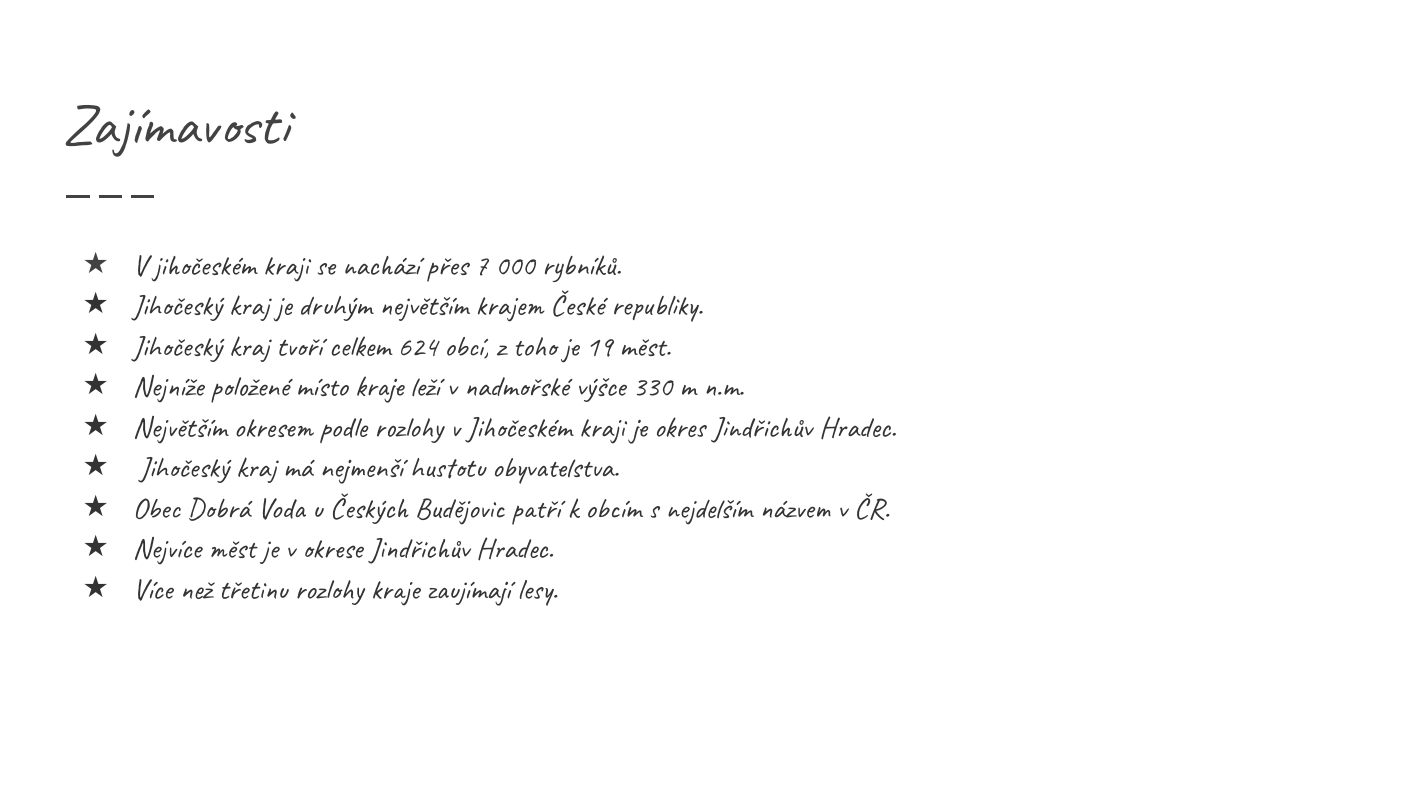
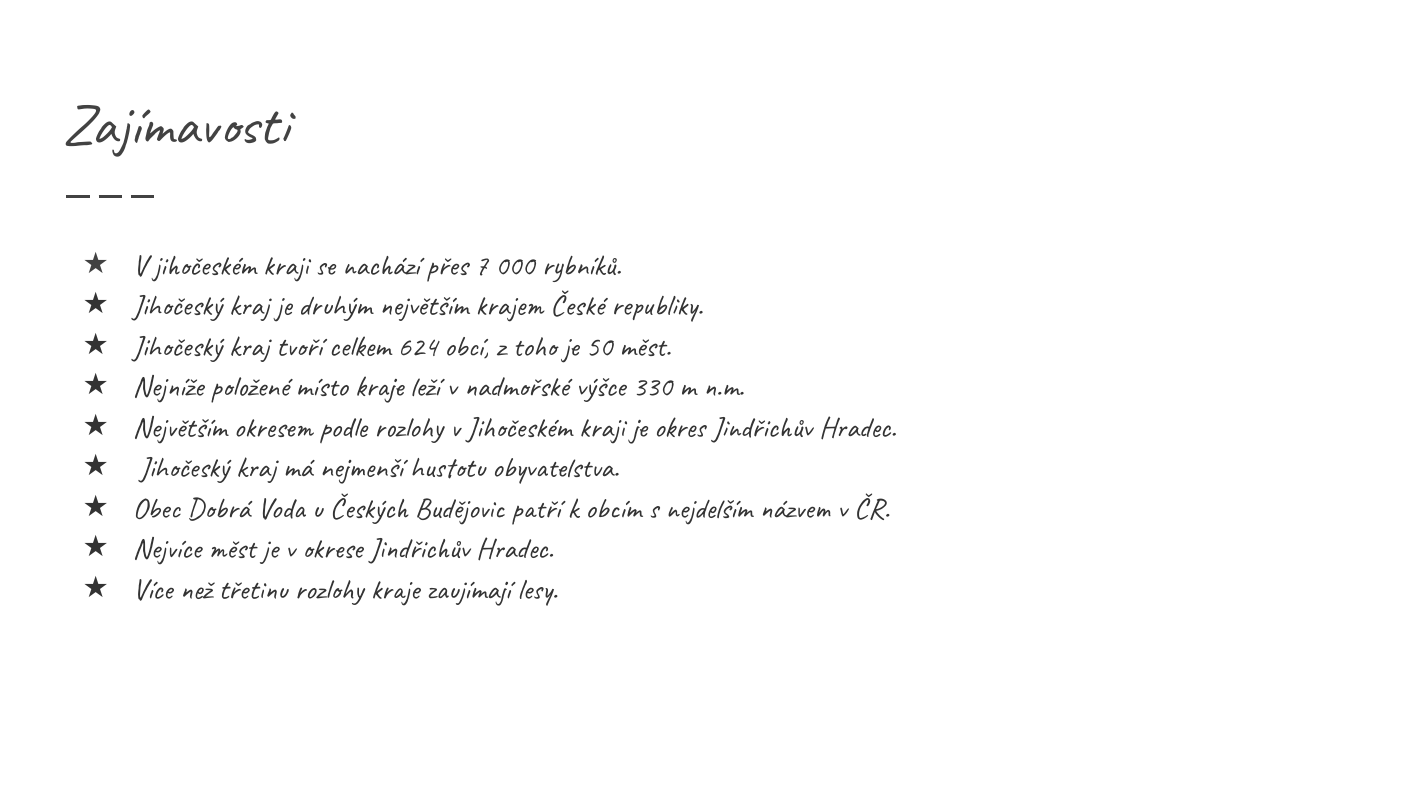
19: 19 -> 50
